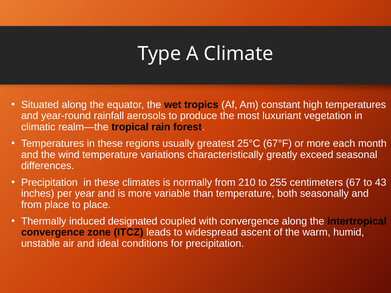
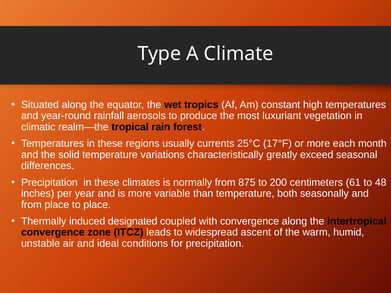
greatest: greatest -> currents
67°F: 67°F -> 17°F
wind: wind -> solid
210: 210 -> 875
255: 255 -> 200
67: 67 -> 61
43: 43 -> 48
